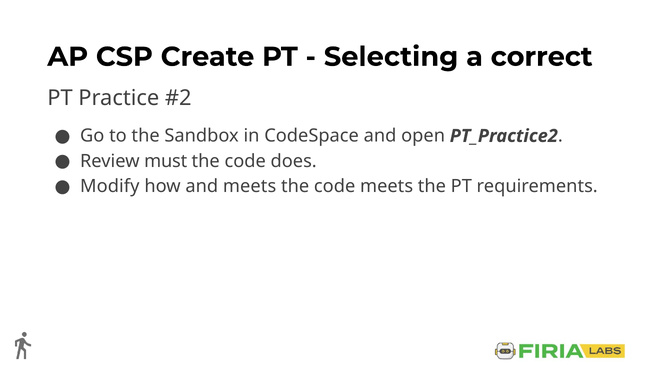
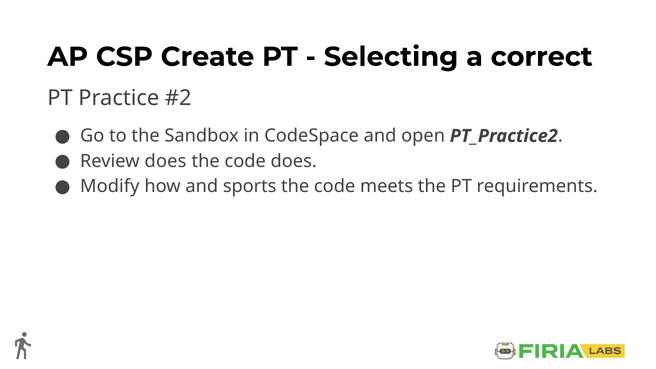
Review must: must -> does
and meets: meets -> sports
